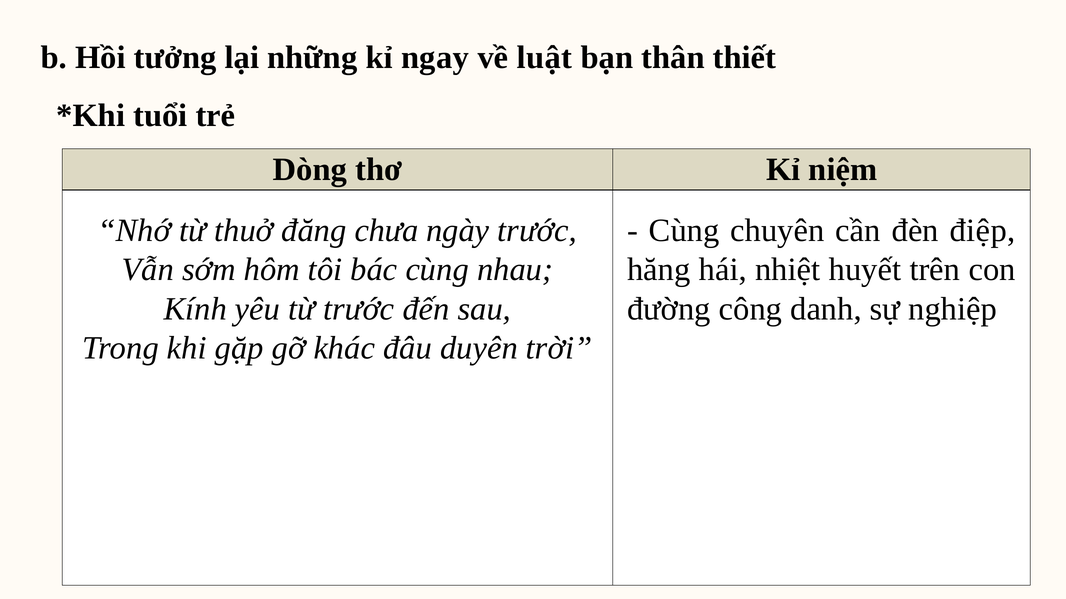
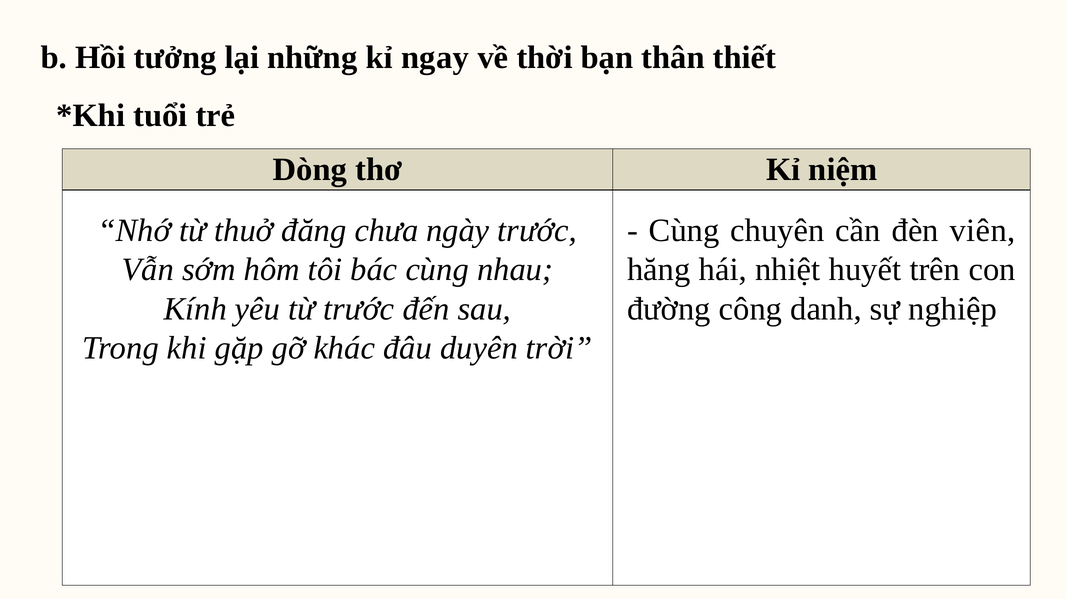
luật: luật -> thời
điệp: điệp -> viên
